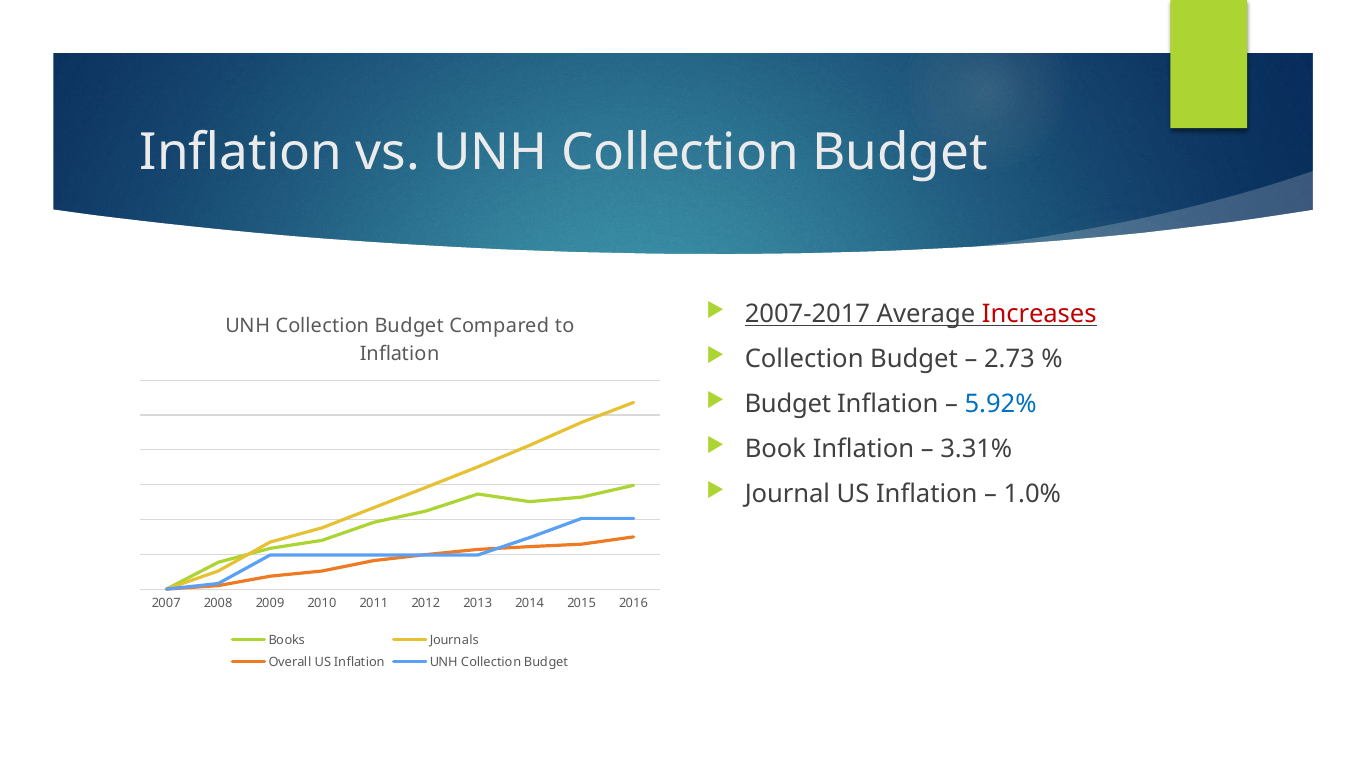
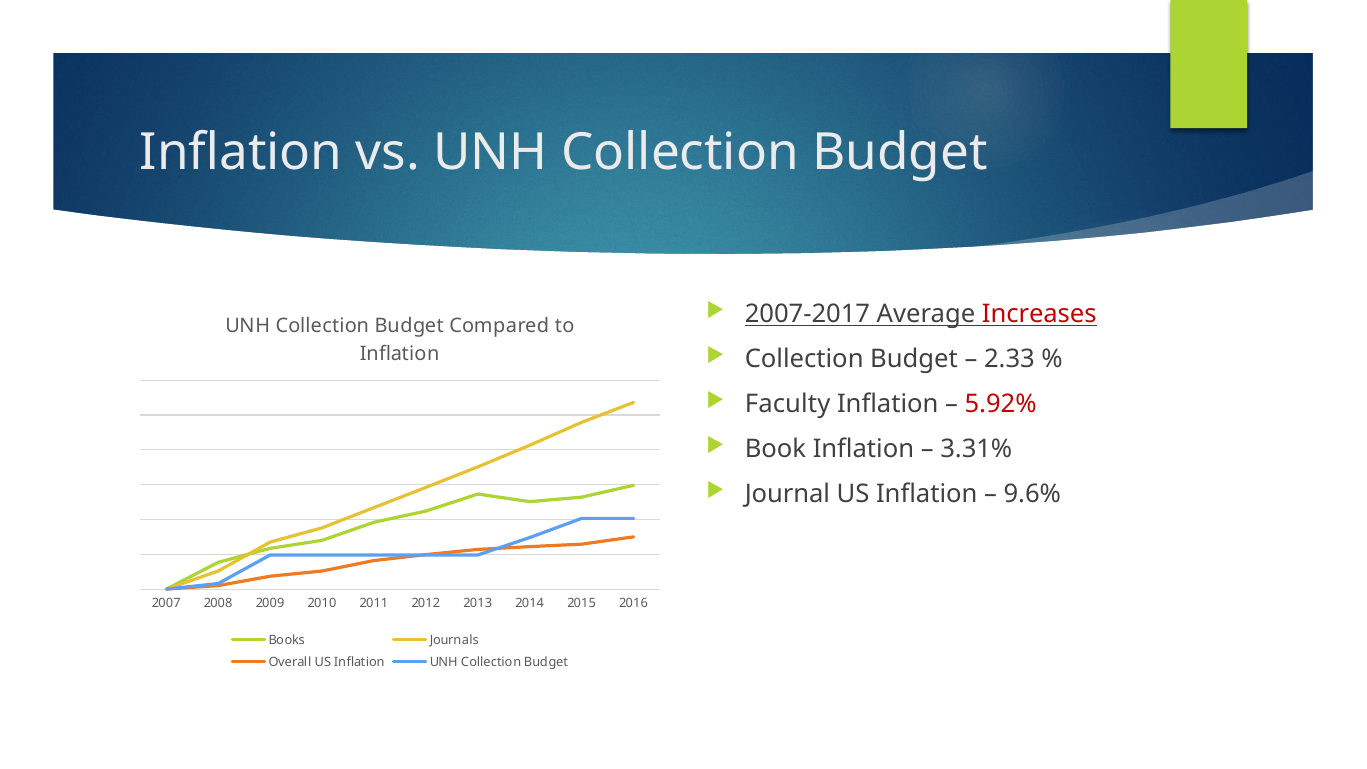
2.73: 2.73 -> 2.33
Budget at (788, 404): Budget -> Faculty
5.92% colour: blue -> red
1.0%: 1.0% -> 9.6%
